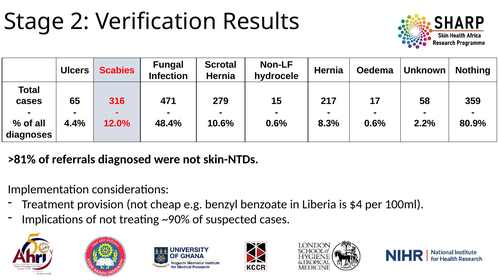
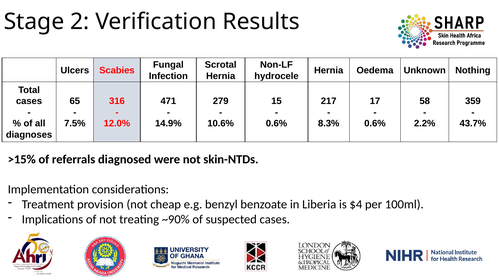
4.4%: 4.4% -> 7.5%
48.4%: 48.4% -> 14.9%
80.9%: 80.9% -> 43.7%
>81%: >81% -> >15%
